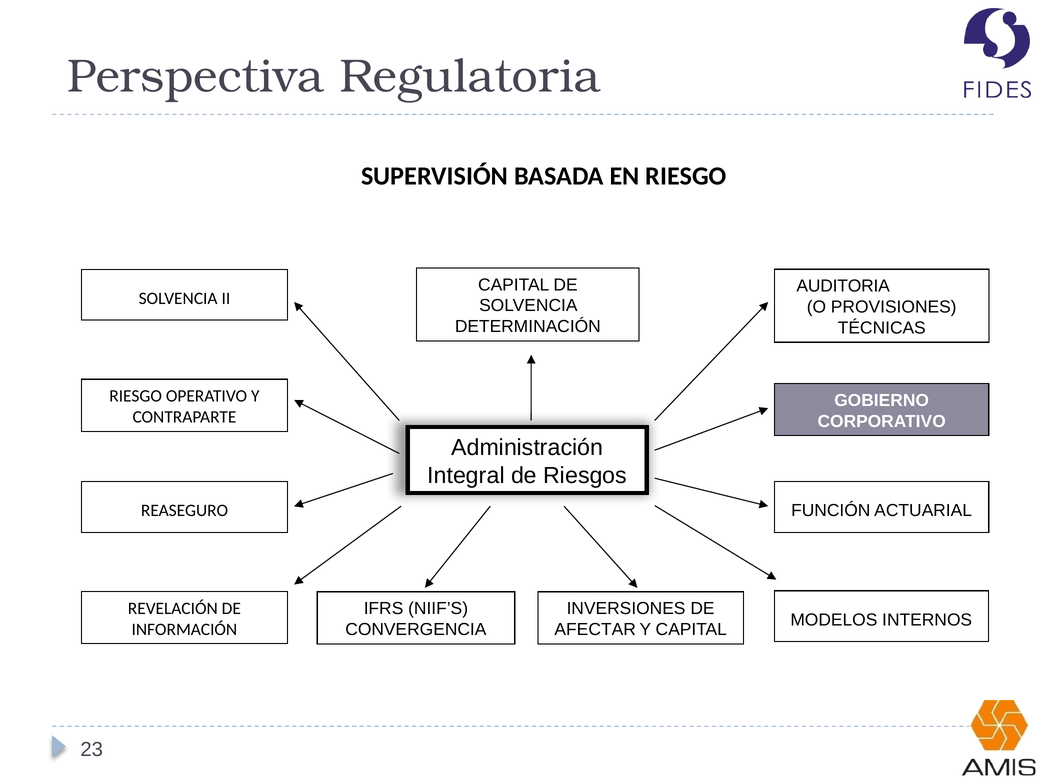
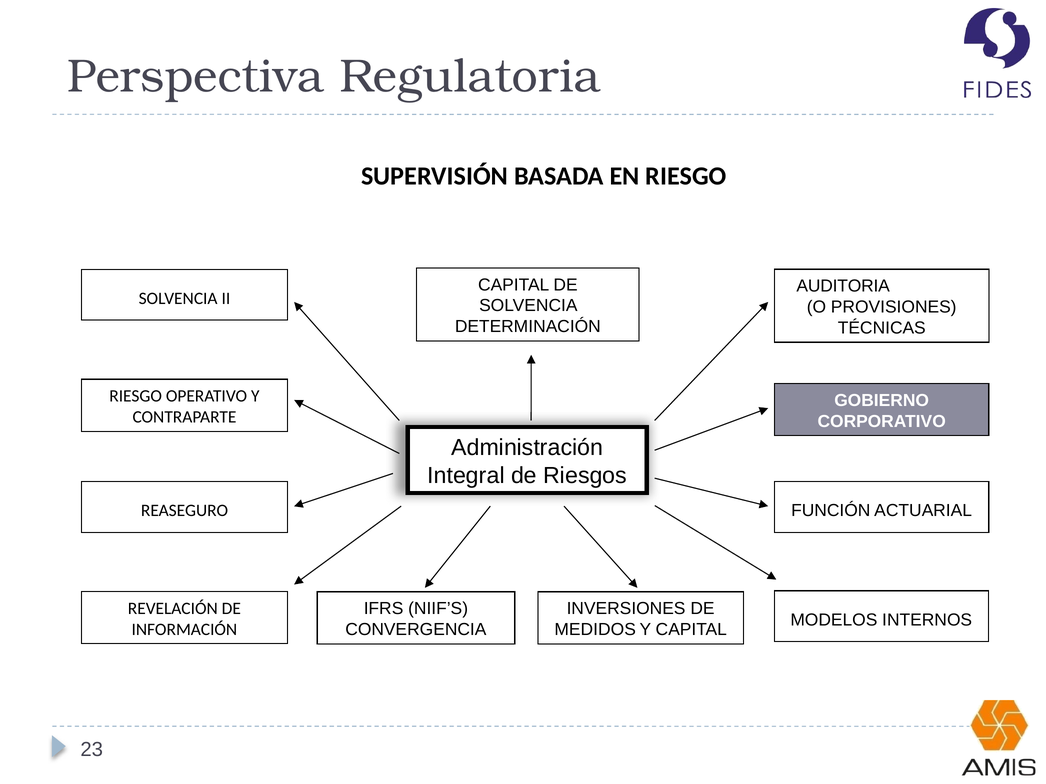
AFECTAR: AFECTAR -> MEDIDOS
